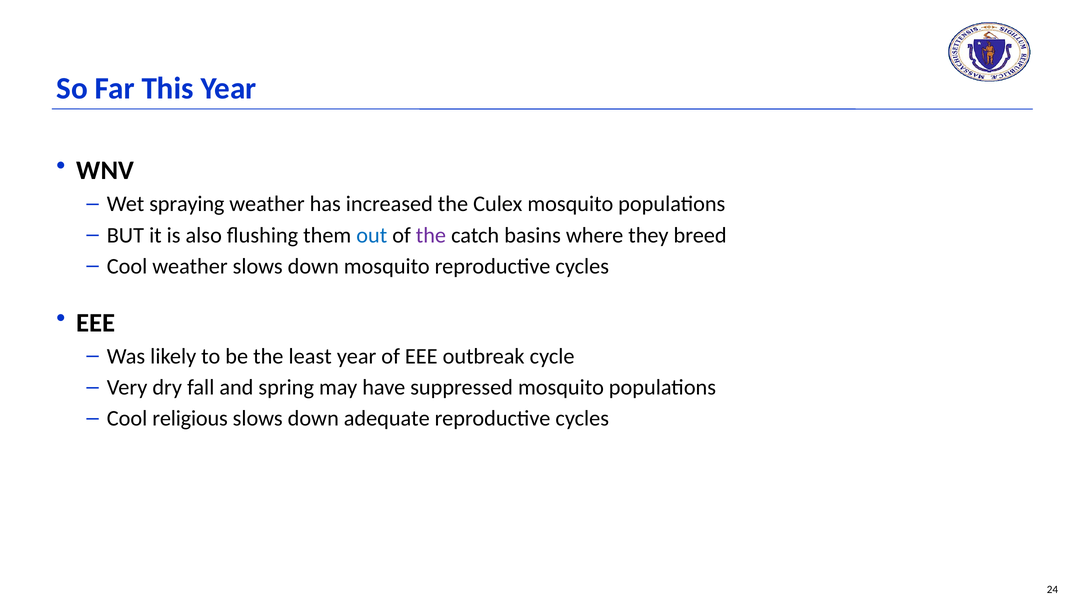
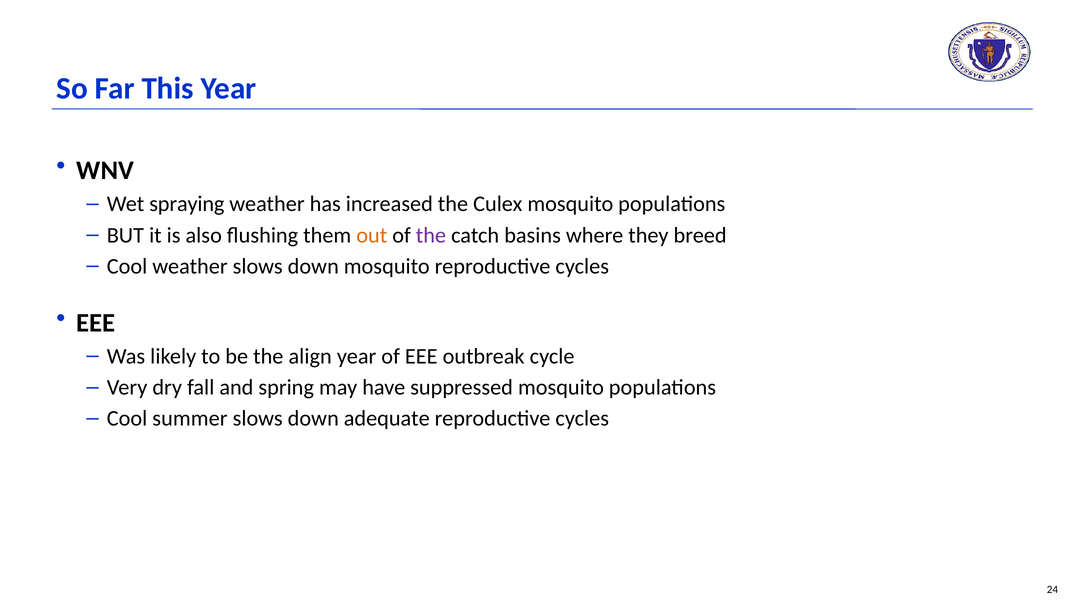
out colour: blue -> orange
least: least -> align
religious: religious -> summer
